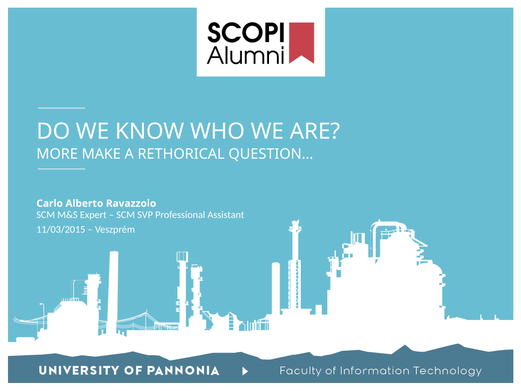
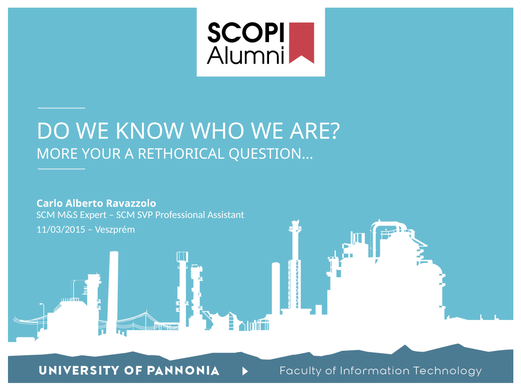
MAKE: MAKE -> YOUR
